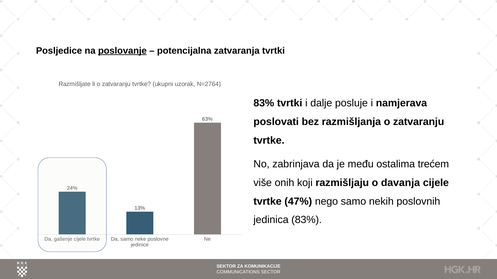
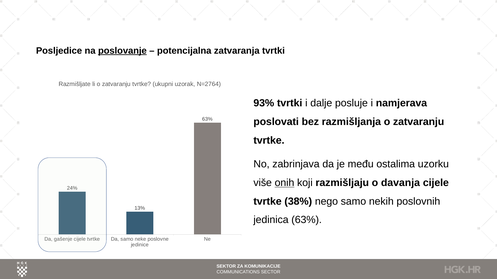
83% at (264, 103): 83% -> 93%
trećem: trećem -> uzorku
onih underline: none -> present
47%: 47% -> 38%
jedinica 83%: 83% -> 63%
